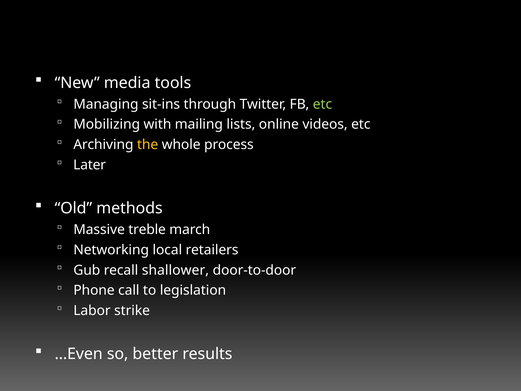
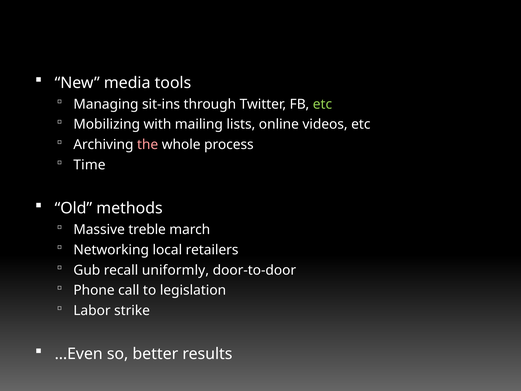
the colour: yellow -> pink
Later: Later -> Time
shallower: shallower -> uniformly
